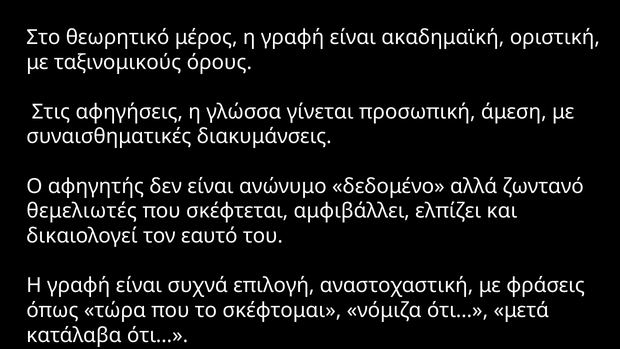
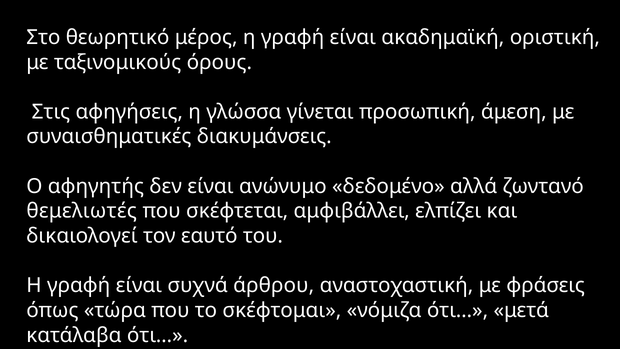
επιλογή: επιλογή -> άρθρου
